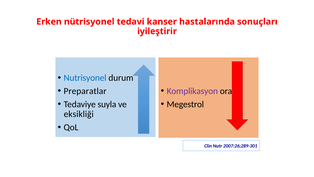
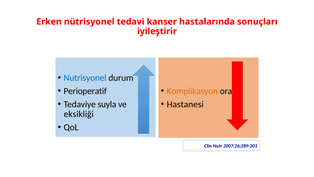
Preparatlar: Preparatlar -> Perioperatif
Komplikasyon colour: purple -> orange
Megestrol: Megestrol -> Hastanesi
